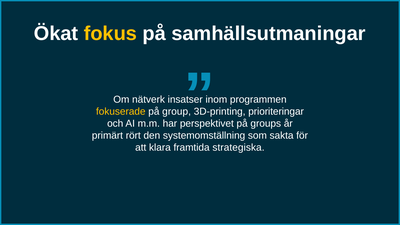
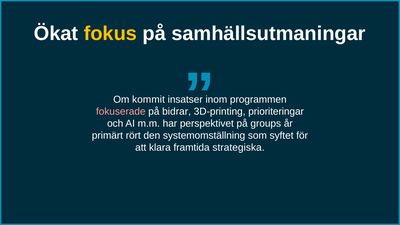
nätverk: nätverk -> kommit
fokuserade colour: yellow -> pink
group: group -> bidrar
sakta: sakta -> syftet
